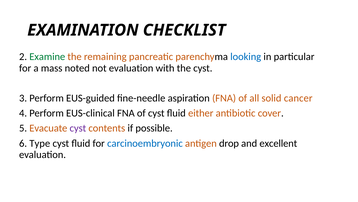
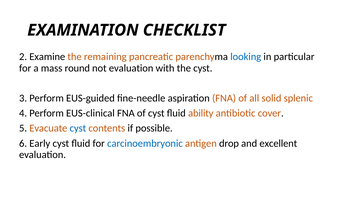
Examine colour: green -> black
noted: noted -> round
cancer: cancer -> splenic
either: either -> ability
cyst at (78, 128) colour: purple -> blue
Type: Type -> Early
